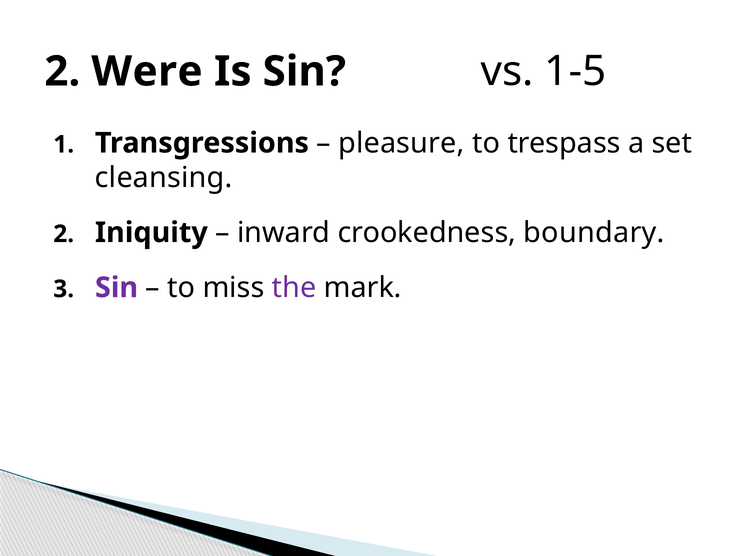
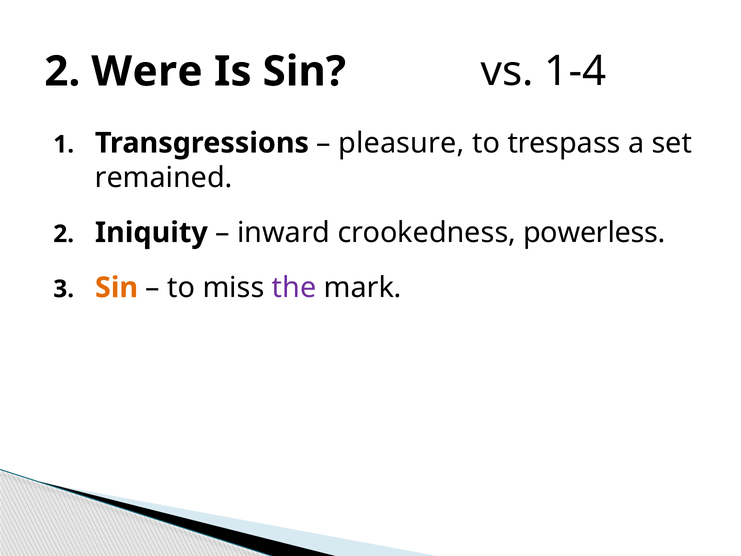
1-5: 1-5 -> 1-4
cleansing: cleansing -> remained
boundary: boundary -> powerless
Sin at (117, 288) colour: purple -> orange
